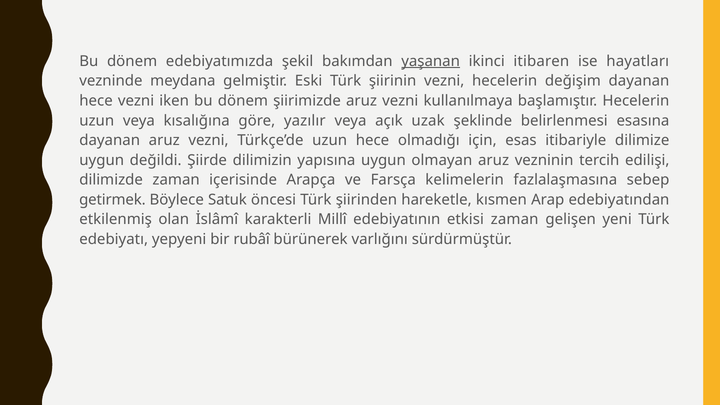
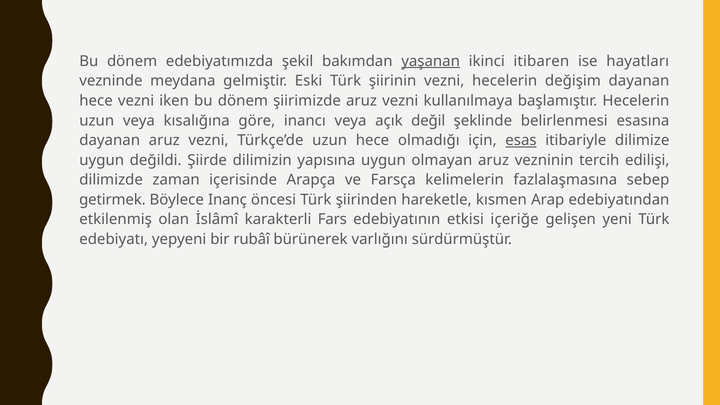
yazılır: yazılır -> inancı
uzak: uzak -> değil
esas underline: none -> present
Satuk: Satuk -> Inanç
Millî: Millî -> Fars
etkisi zaman: zaman -> içeriğe
